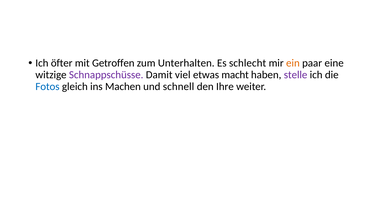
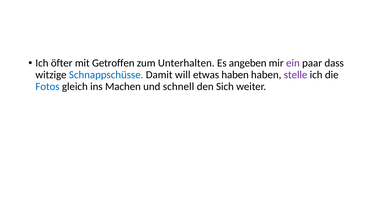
schlecht: schlecht -> angeben
ein colour: orange -> purple
eine: eine -> dass
Schnappschüsse colour: purple -> blue
viel: viel -> will
etwas macht: macht -> haben
Ihre: Ihre -> Sich
